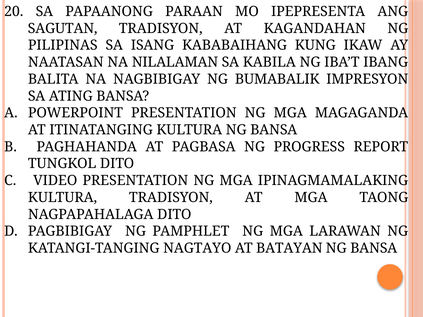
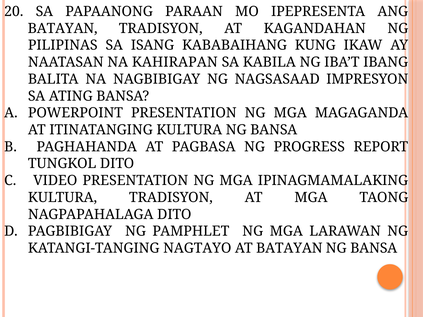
SAGUTAN at (63, 28): SAGUTAN -> BATAYAN
NILALAMAN: NILALAMAN -> KAHIRAPAN
BUMABALIK: BUMABALIK -> NAGSASAAD
